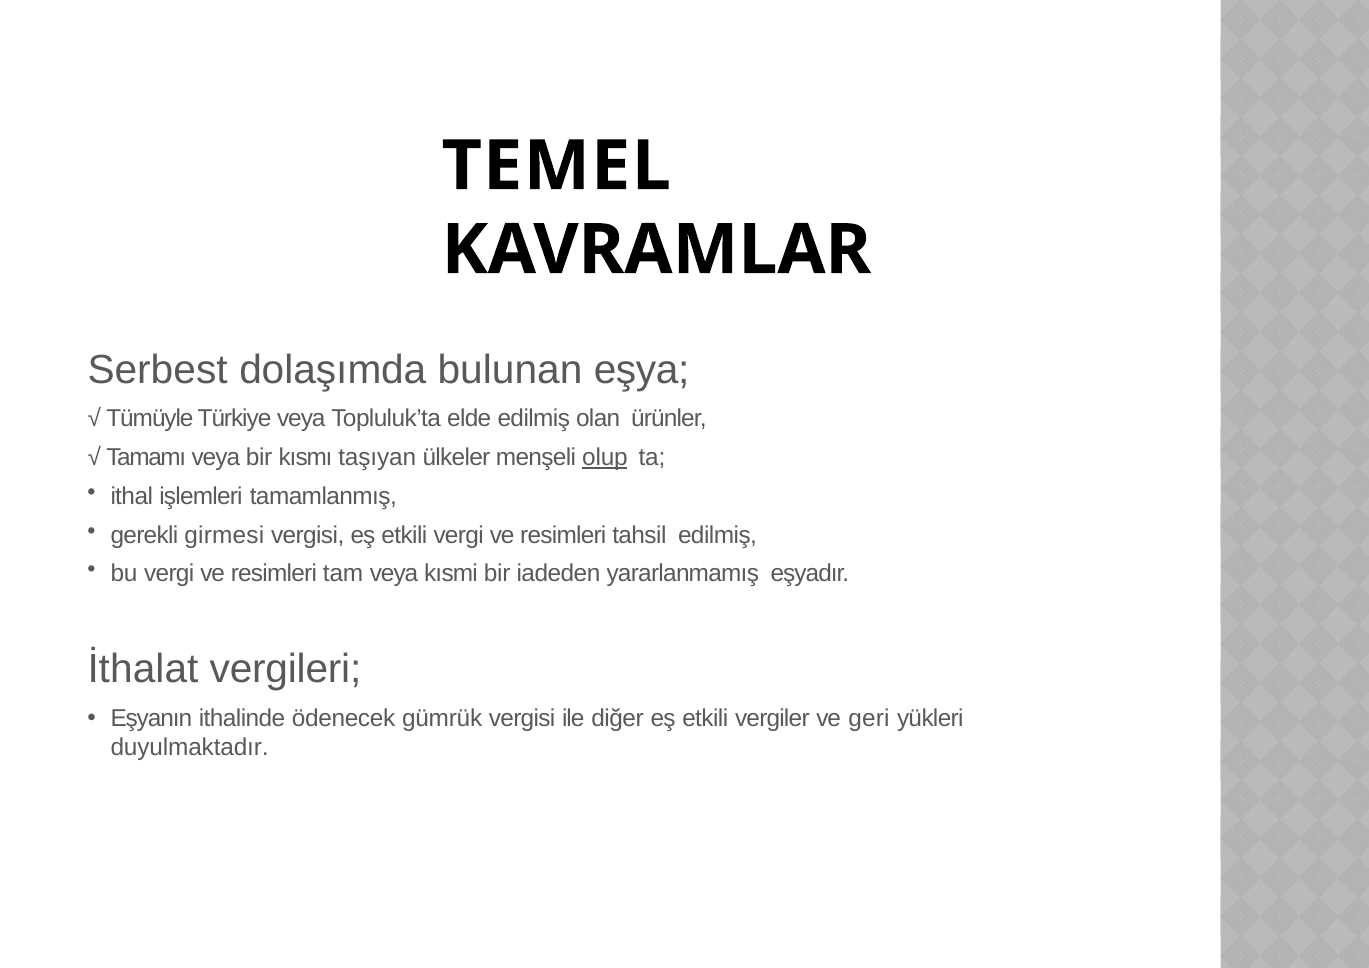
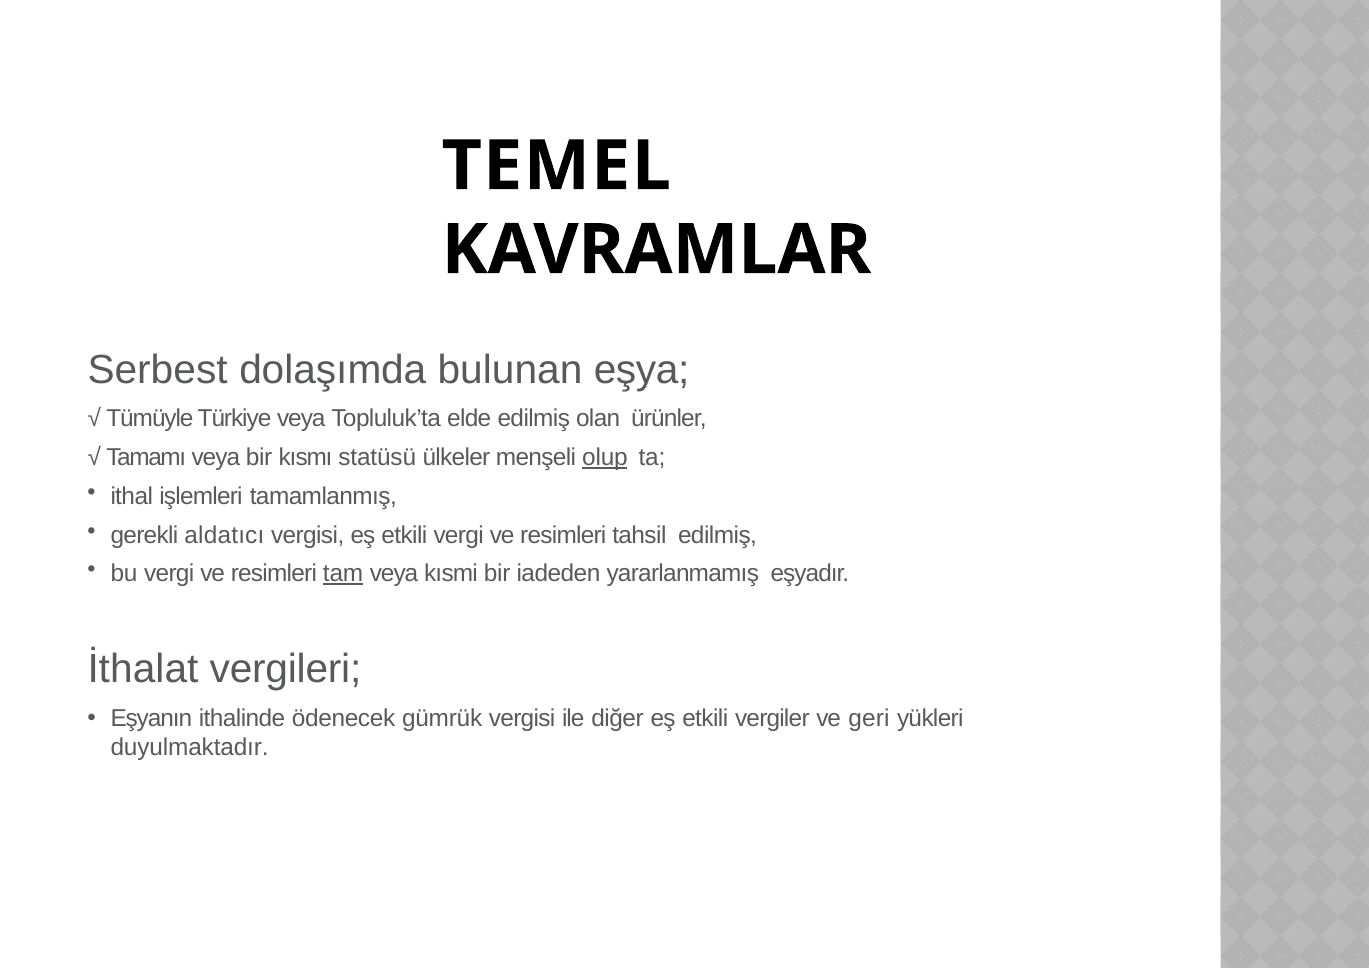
taşıyan: taşıyan -> statüsü
girmesi: girmesi -> aldatıcı
tam underline: none -> present
